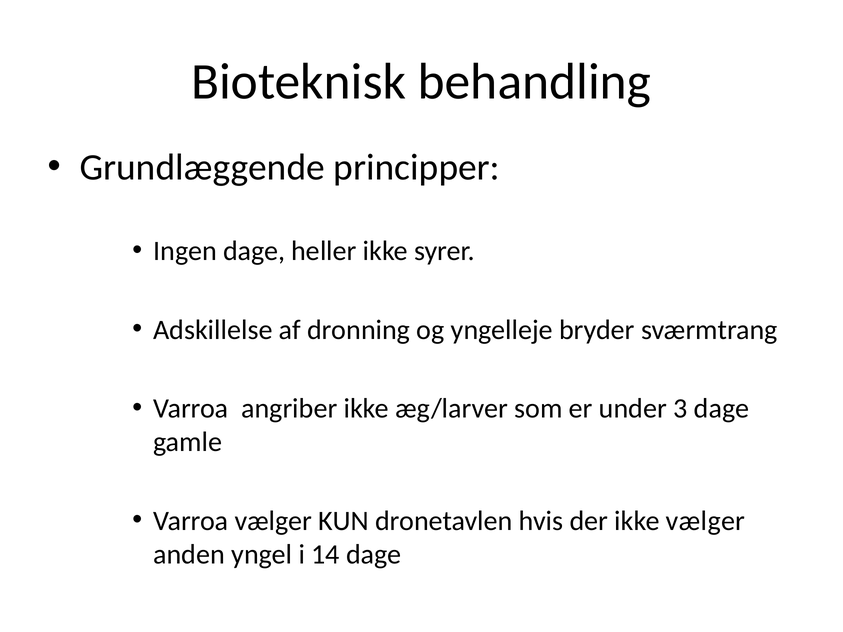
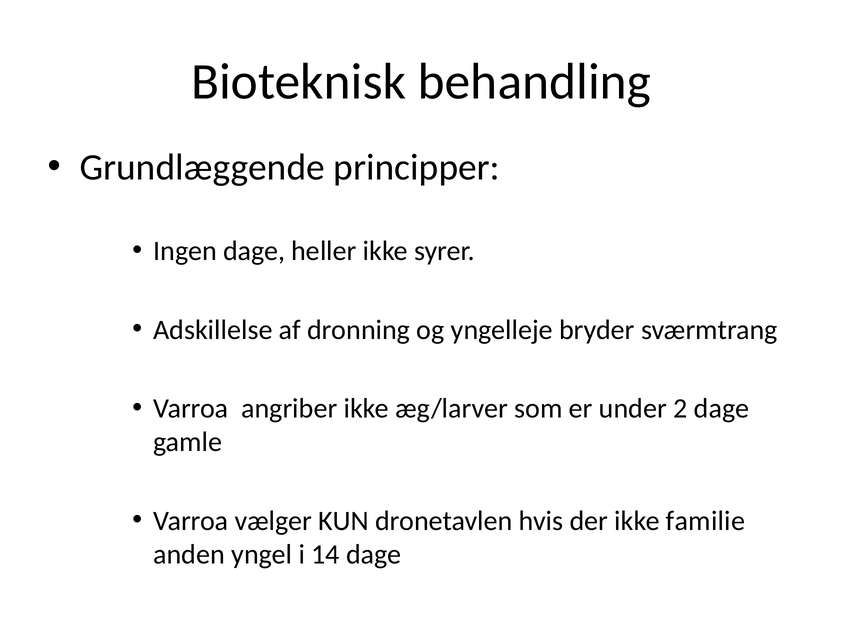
3: 3 -> 2
ikke vælger: vælger -> familie
